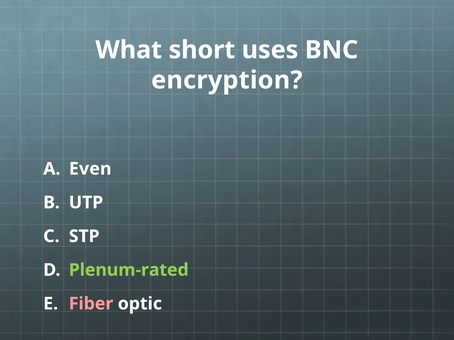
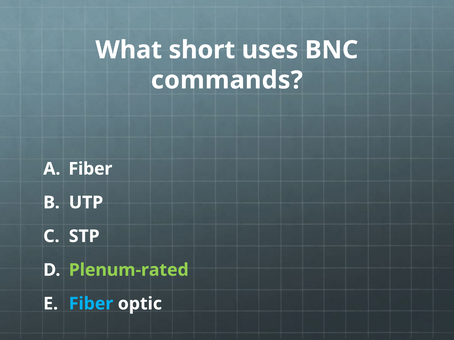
encryption: encryption -> commands
Even at (90, 169): Even -> Fiber
Fiber at (91, 304) colour: pink -> light blue
